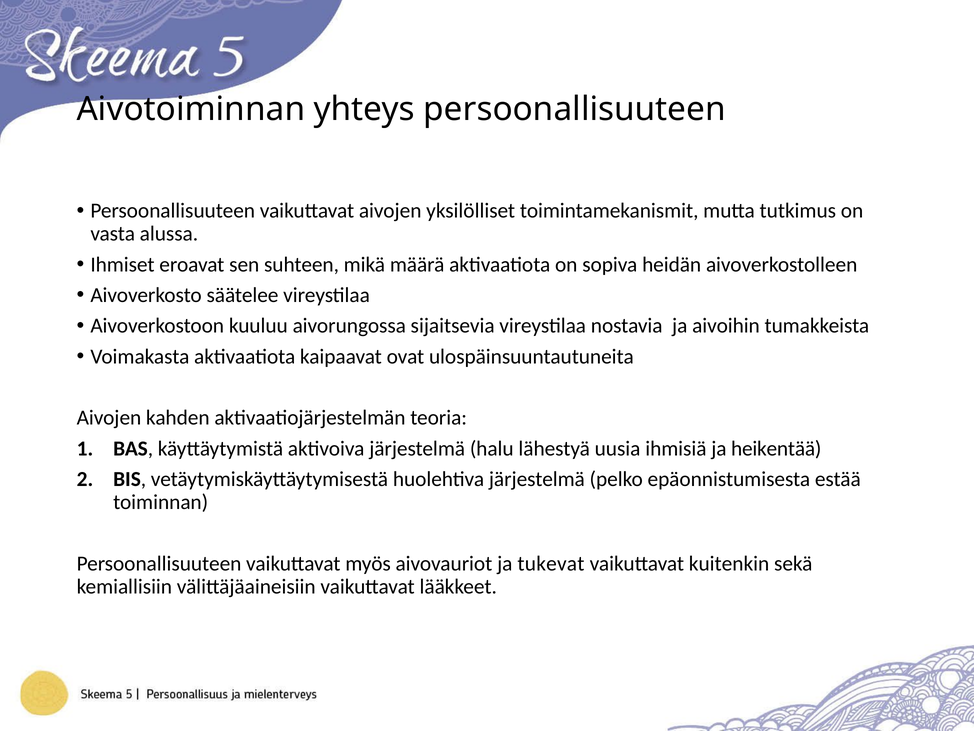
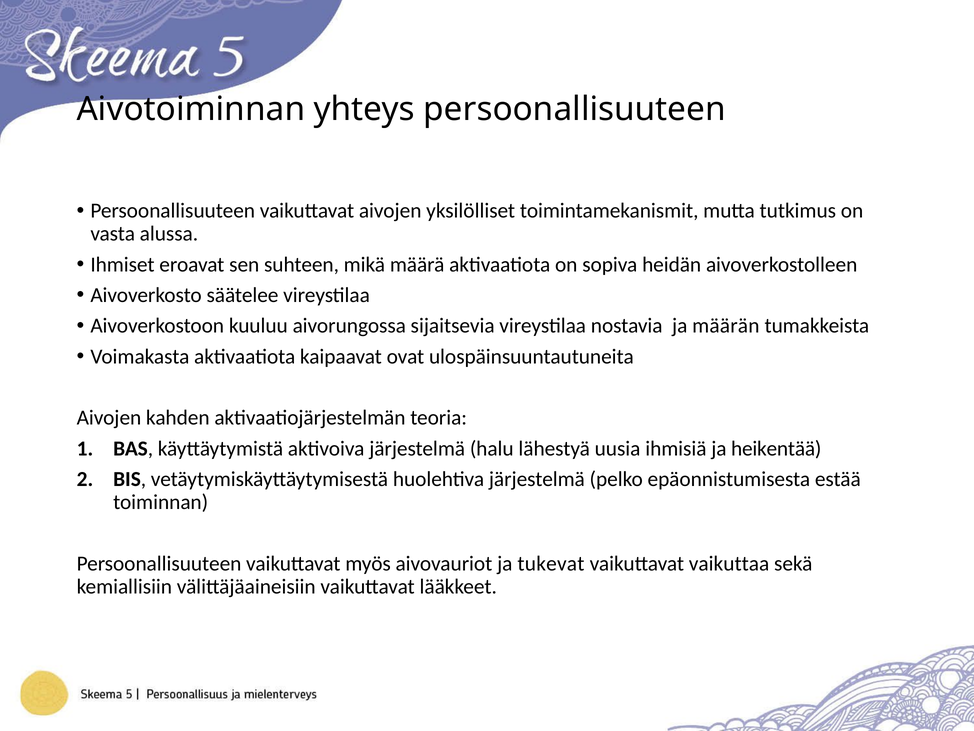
aivoihin: aivoihin -> määrän
kuitenkin: kuitenkin -> vaikuttaa
